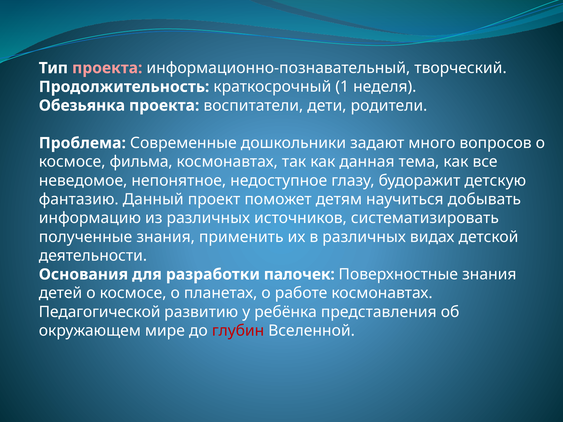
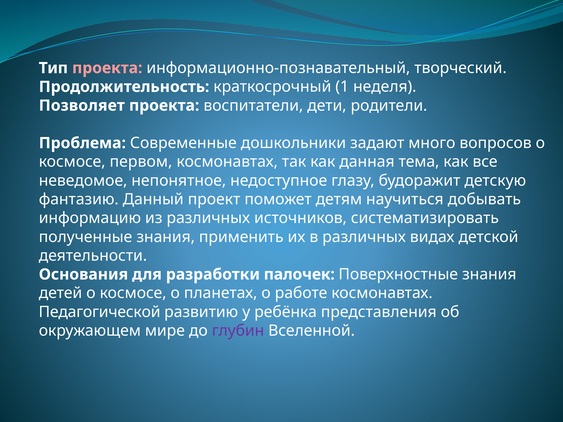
Обезьянка: Обезьянка -> Позволяет
фильма: фильма -> первом
глубин colour: red -> purple
